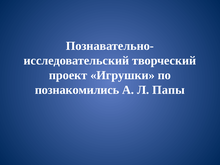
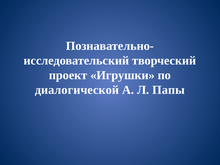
познакомились: познакомились -> диалогической
